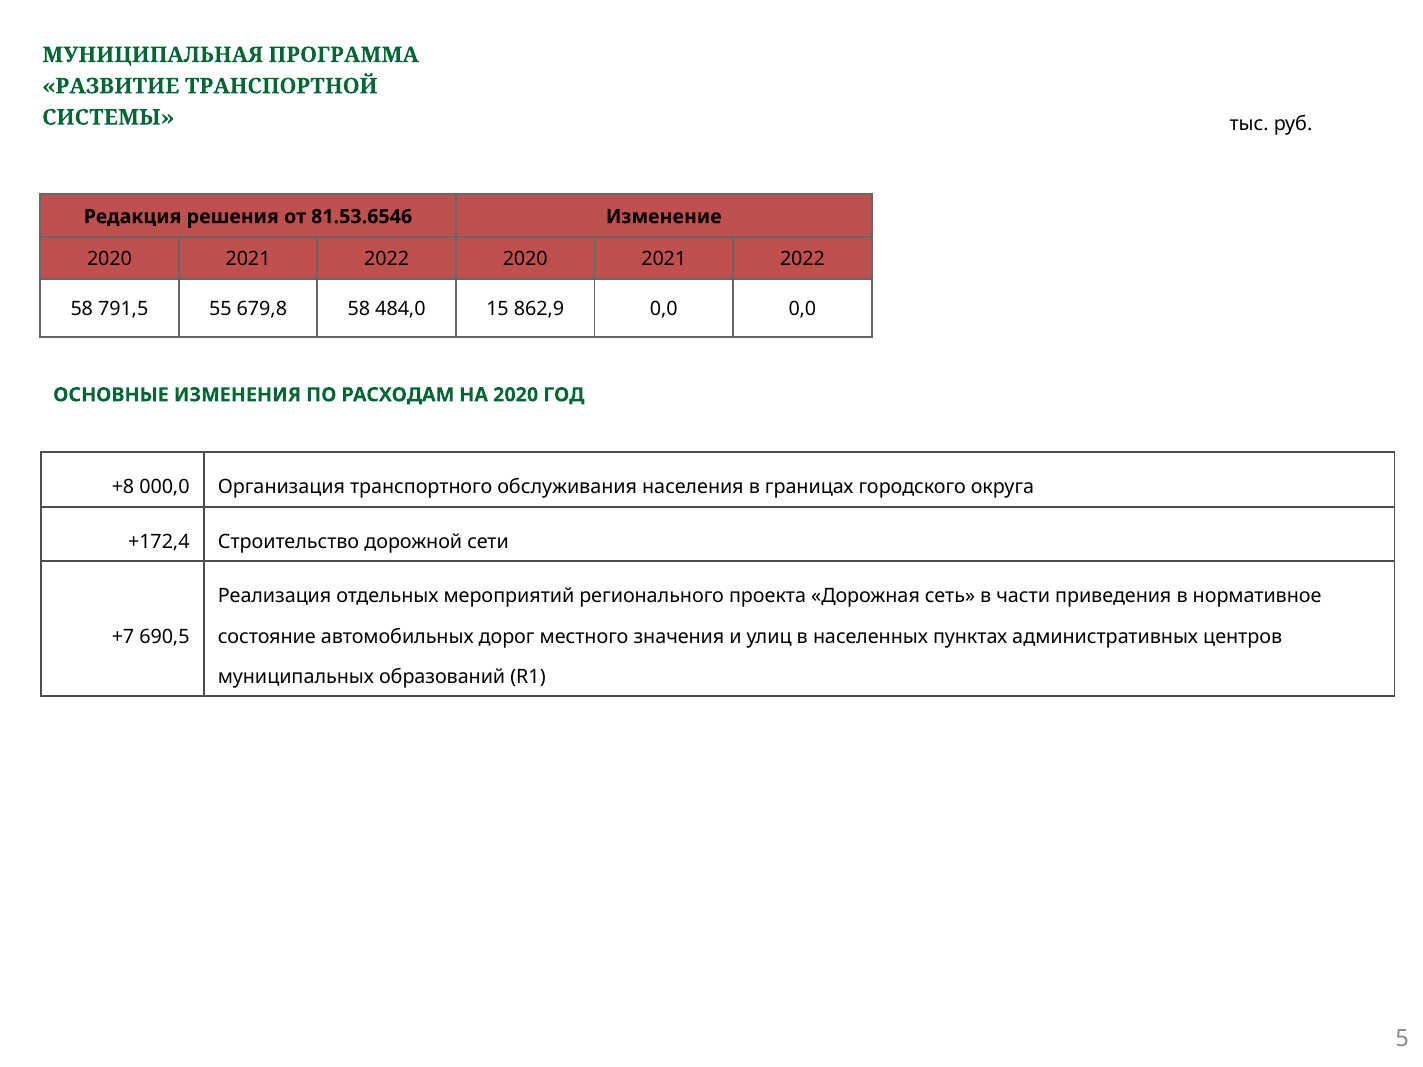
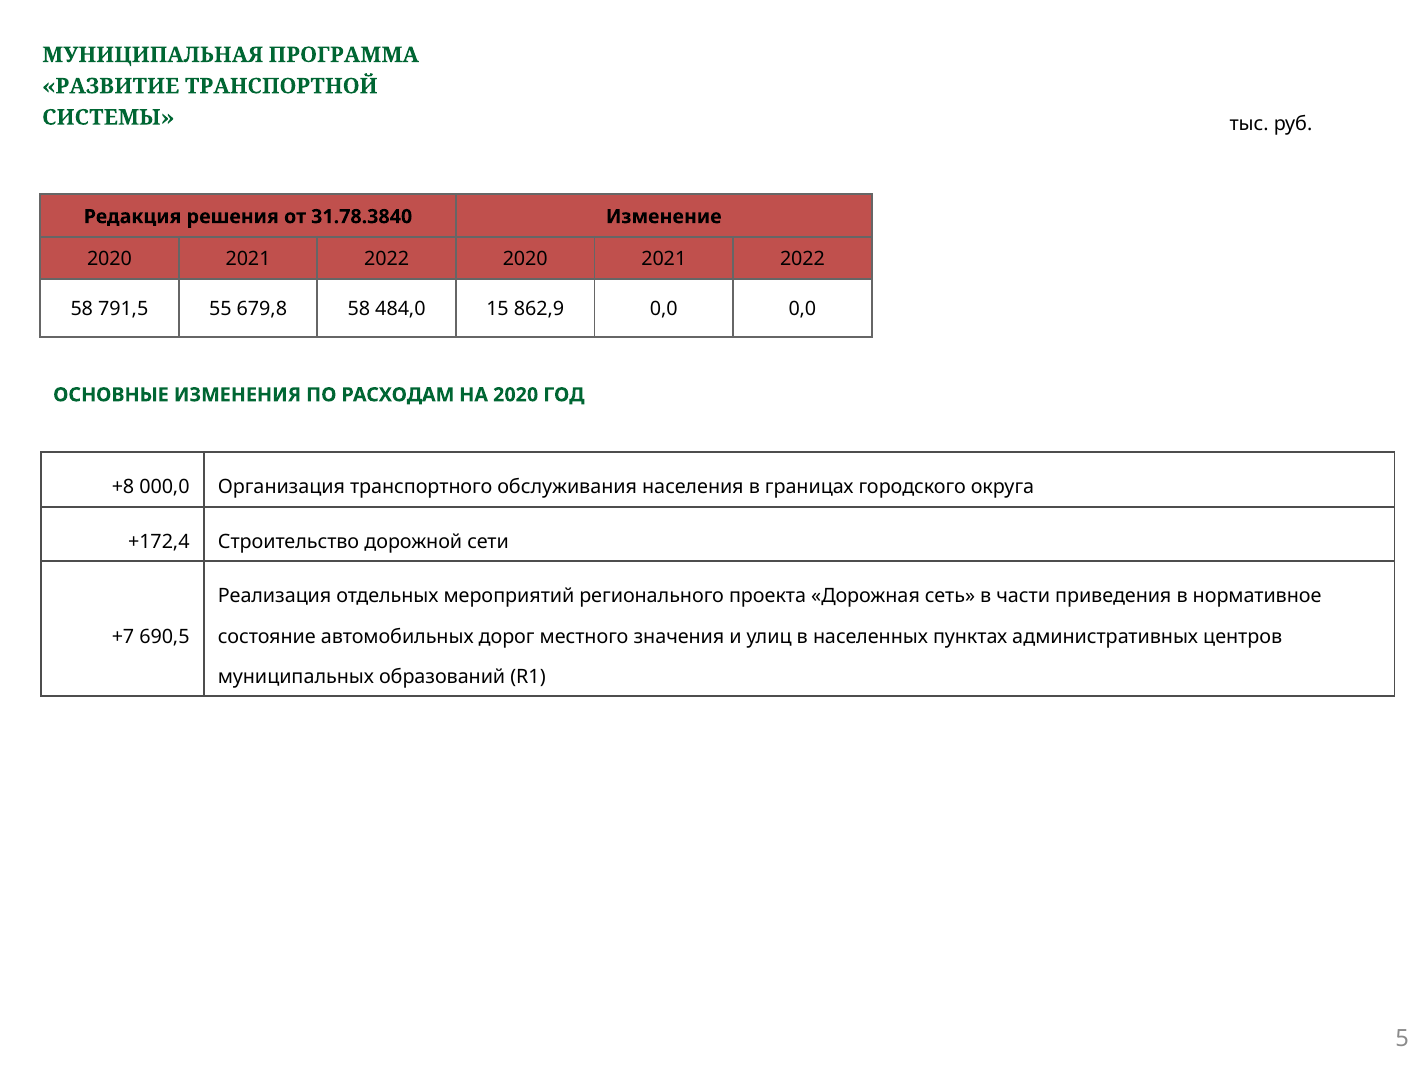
81.53.6546: 81.53.6546 -> 31.78.3840
